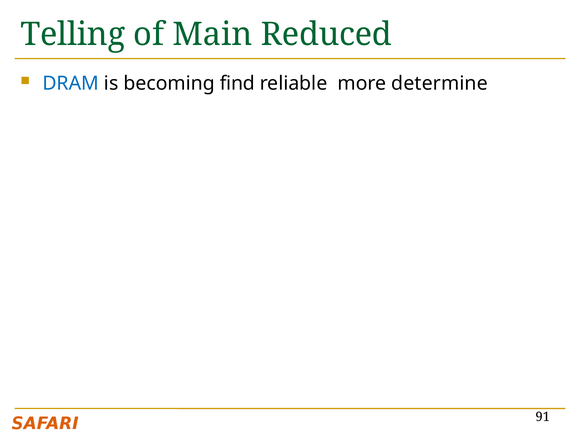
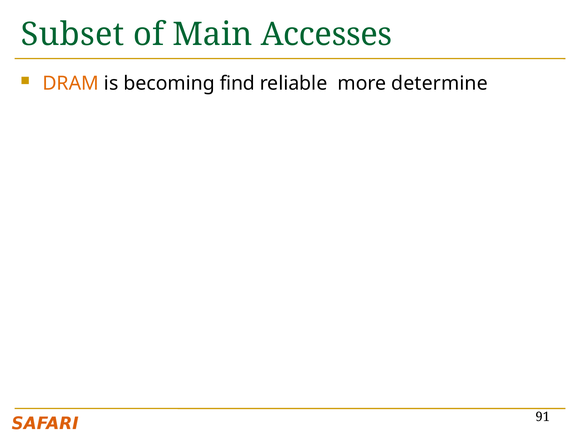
Telling: Telling -> Subset
Reduced: Reduced -> Accesses
DRAM colour: blue -> orange
